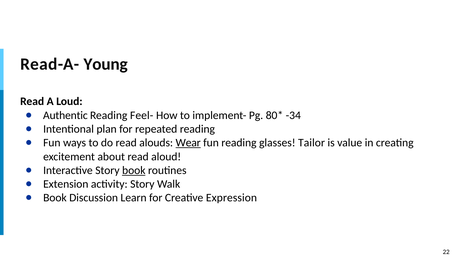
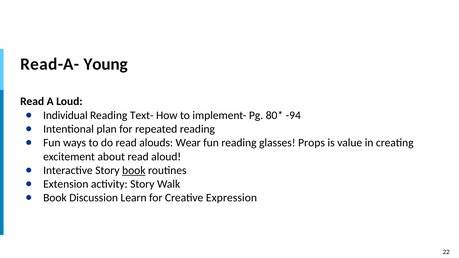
Authentic: Authentic -> Individual
Feel-: Feel- -> Text-
-34: -34 -> -94
Wear underline: present -> none
Tailor: Tailor -> Props
